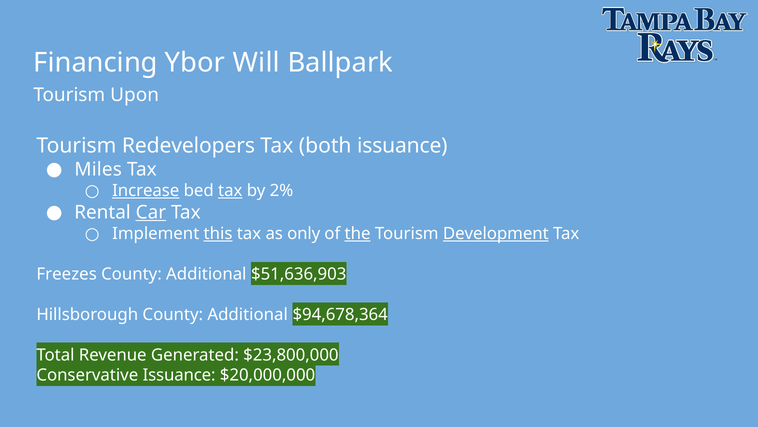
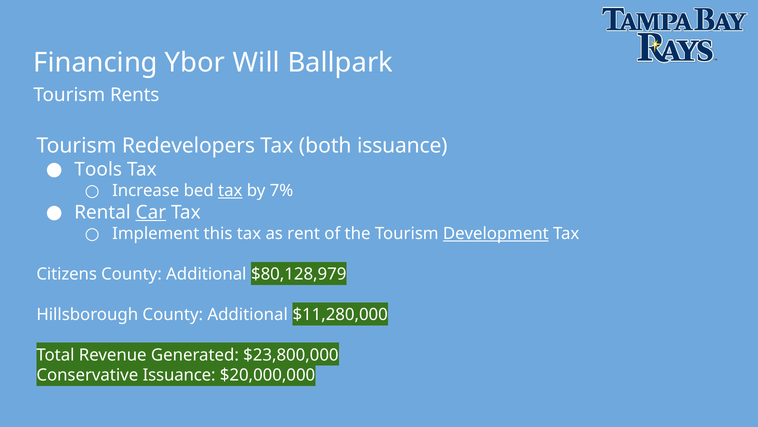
Upon: Upon -> Rents
Miles: Miles -> Tools
Increase underline: present -> none
2%: 2% -> 7%
this underline: present -> none
only: only -> rent
the underline: present -> none
Freezes: Freezes -> Citizens
$51,636,903: $51,636,903 -> $80,128,979
$94,678,364: $94,678,364 -> $11,280,000
